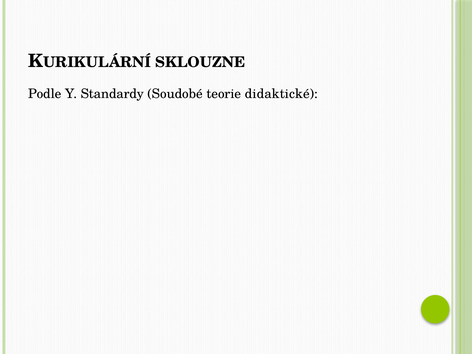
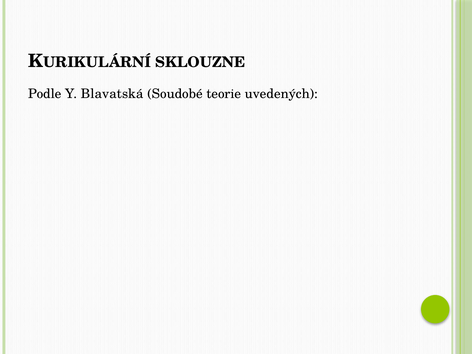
Standardy: Standardy -> Blavatská
didaktické: didaktické -> uvedených
